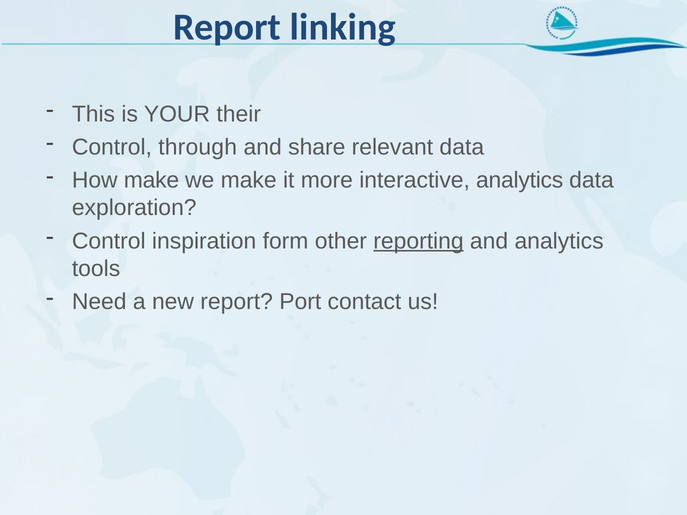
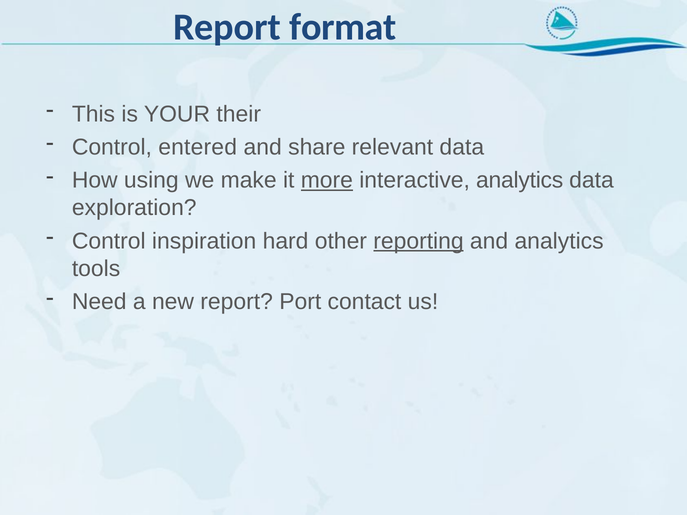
linking: linking -> format
through: through -> entered
How make: make -> using
more underline: none -> present
form: form -> hard
